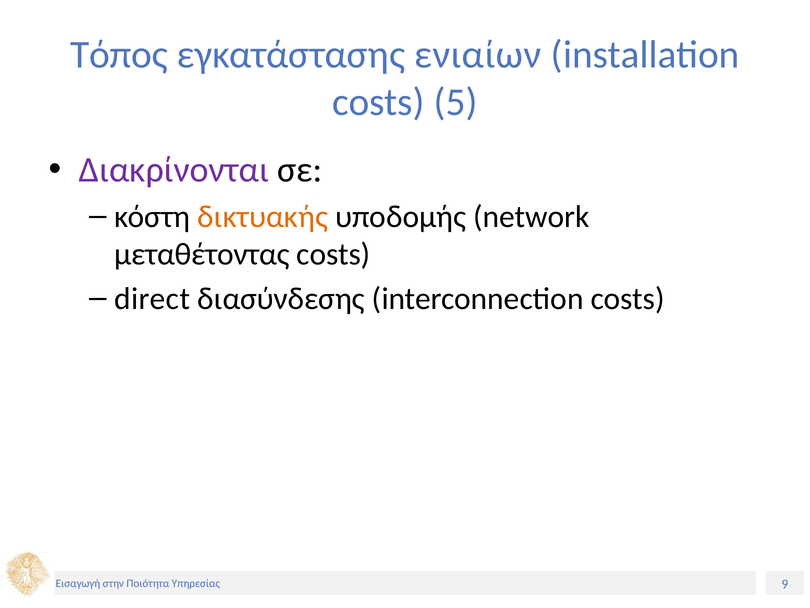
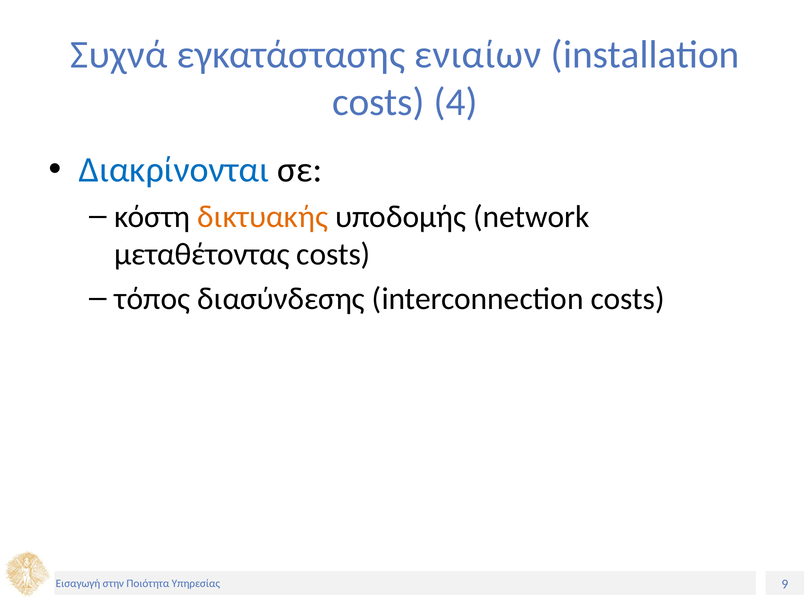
Τόπος: Τόπος -> Συχνά
5: 5 -> 4
Διακρίνονται colour: purple -> blue
direct: direct -> τόπος
